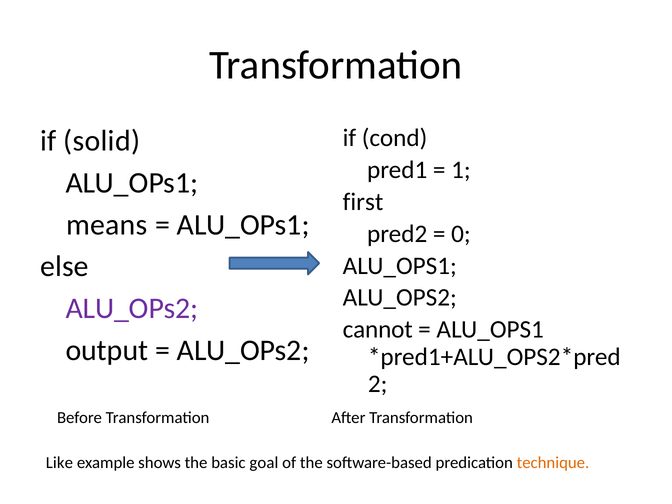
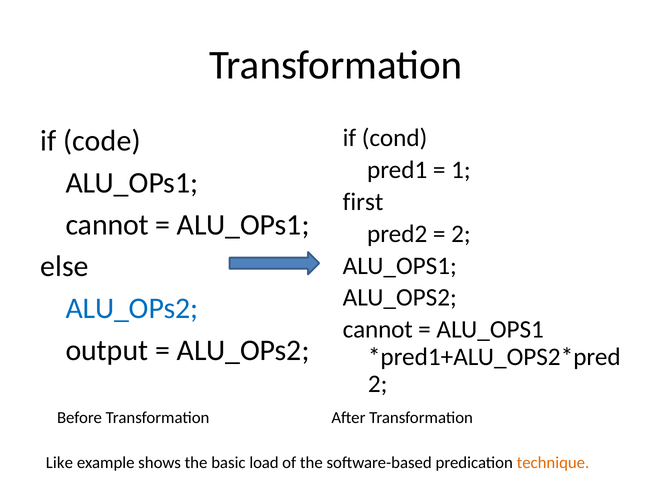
solid: solid -> code
means at (107, 225): means -> cannot
0 at (461, 234): 0 -> 2
ALU_OPs2 at (132, 308) colour: purple -> blue
goal: goal -> load
